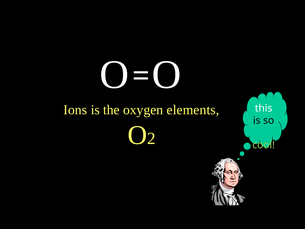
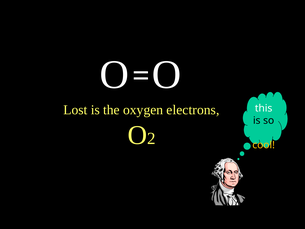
Ions: Ions -> Lost
elements: elements -> electrons
cool colour: light green -> yellow
